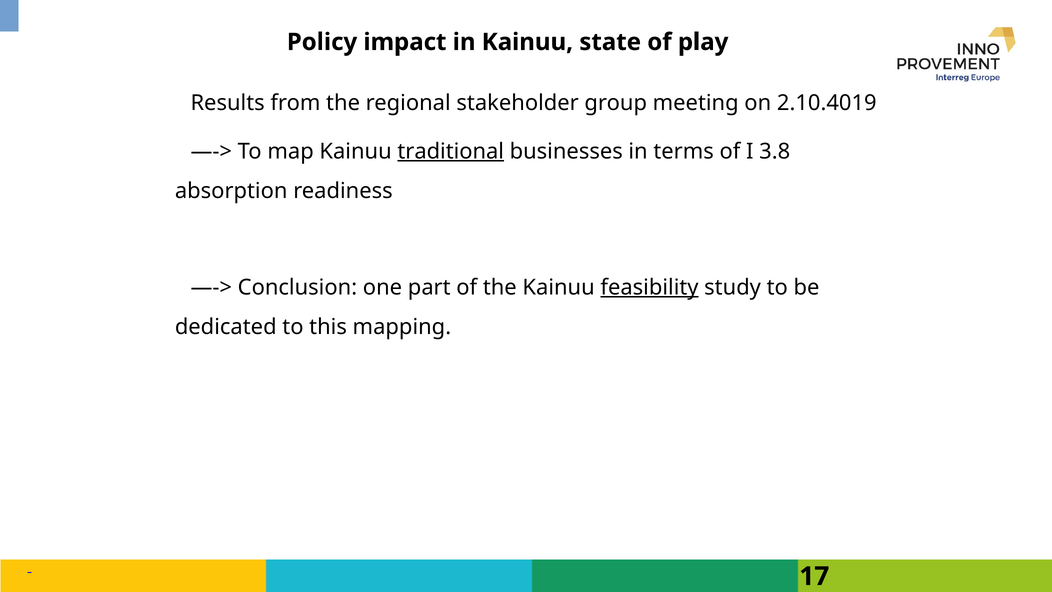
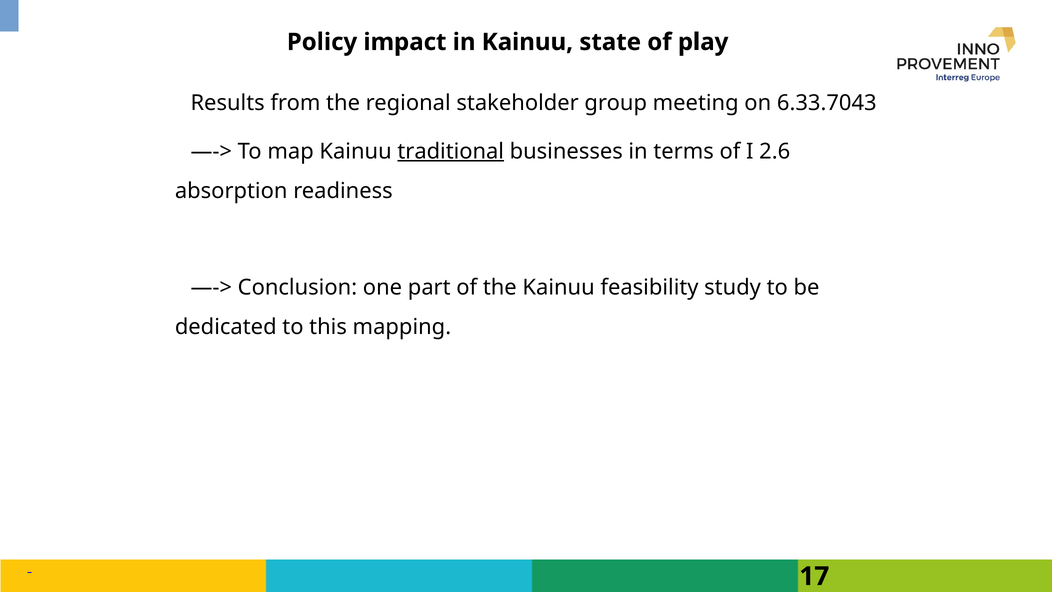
2.10.4019: 2.10.4019 -> 6.33.7043
3.8: 3.8 -> 2.6
feasibility underline: present -> none
